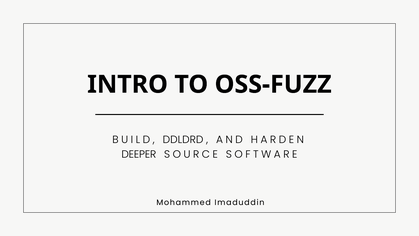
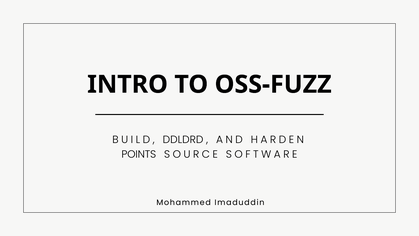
DEEPER: DEEPER -> POINTS
